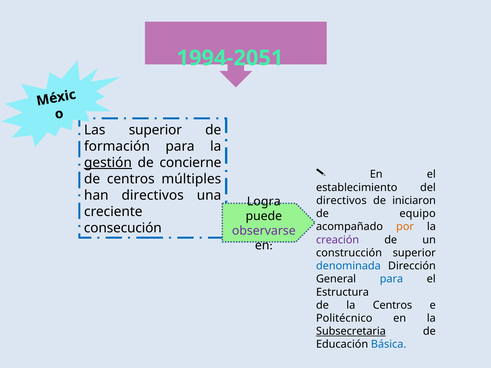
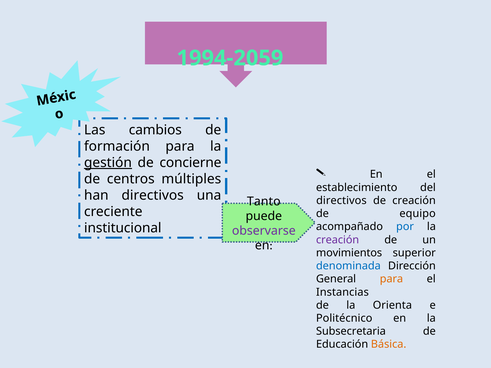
1994-2051: 1994-2051 -> 1994-2059
superior at (155, 130): superior -> cambios
de iniciaron: iniciaron -> creación
Logra: Logra -> Tanto
por colour: orange -> blue
consecución: consecución -> institucional
construcción: construcción -> movimientos
para at (391, 279) colour: blue -> orange
Estructura: Estructura -> Instancias
la Centros: Centros -> Orienta
Subsecretaria underline: present -> none
Básica colour: blue -> orange
